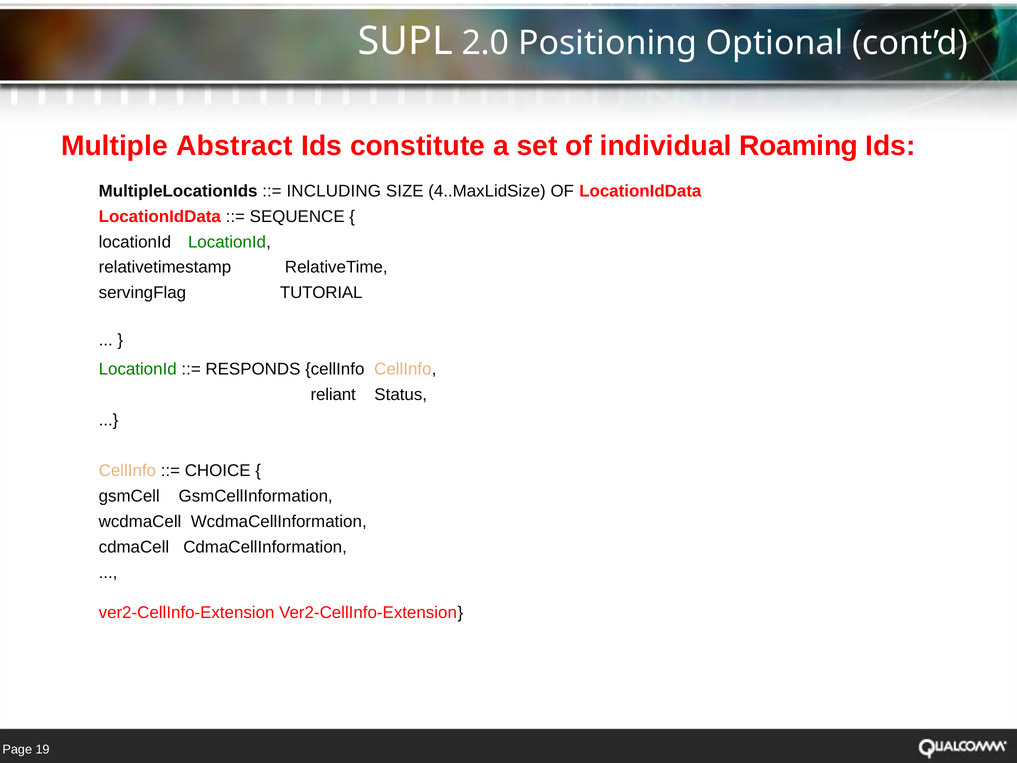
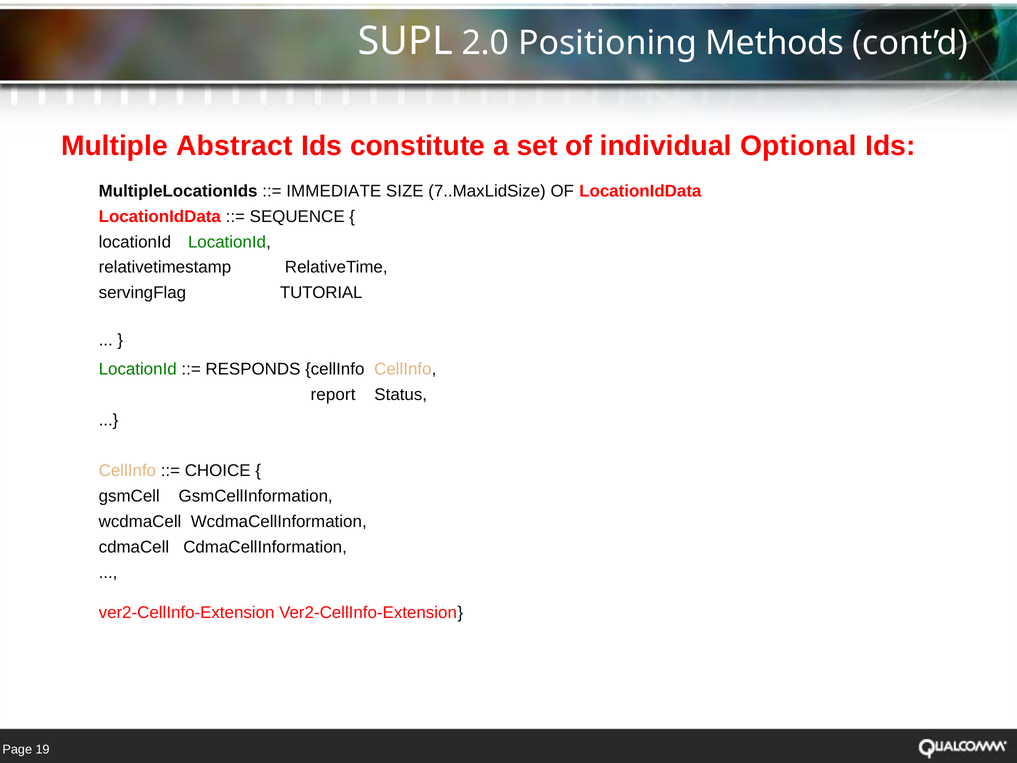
Optional: Optional -> Methods
Roaming: Roaming -> Optional
INCLUDING: INCLUDING -> IMMEDIATE
4..MaxLidSize: 4..MaxLidSize -> 7..MaxLidSize
reliant: reliant -> report
